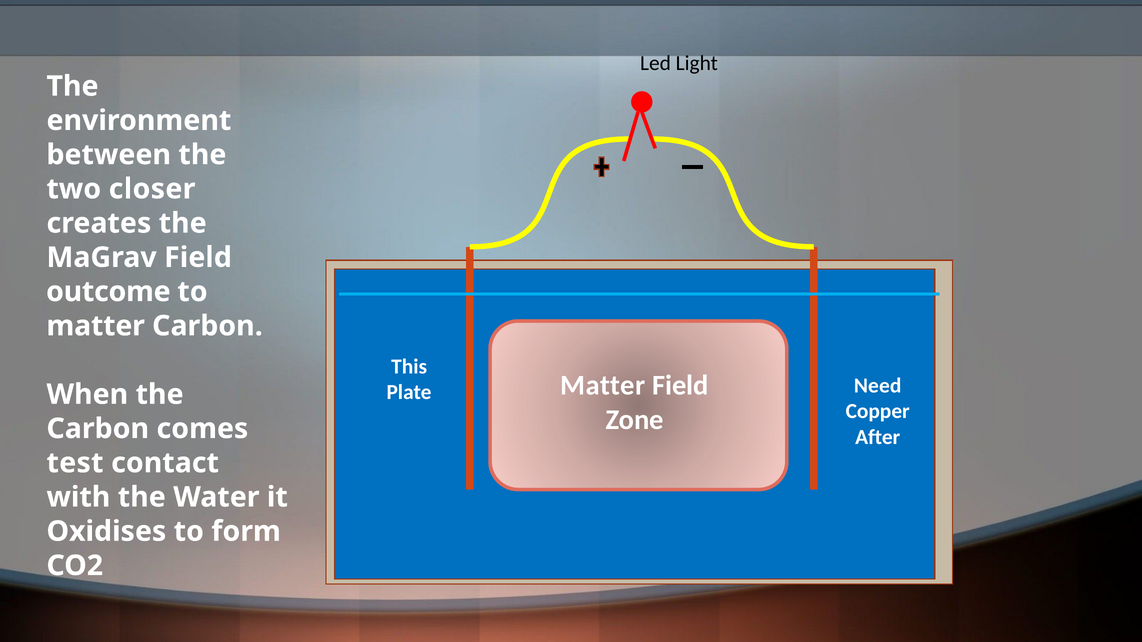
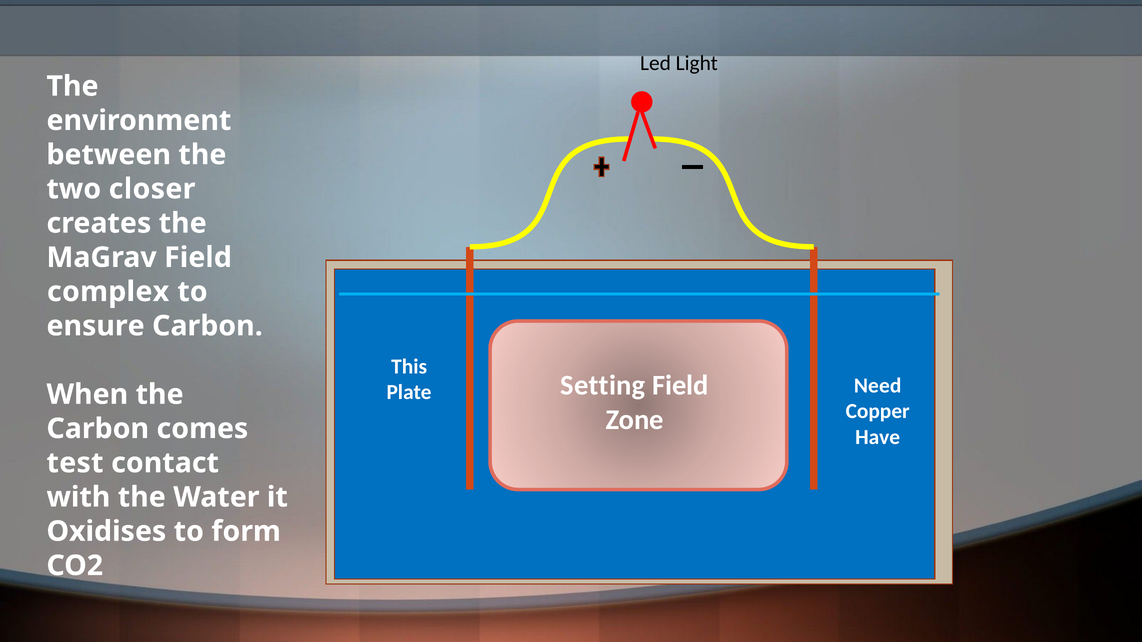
outcome: outcome -> complex
matter at (96, 326): matter -> ensure
Matter at (603, 386): Matter -> Setting
After: After -> Have
